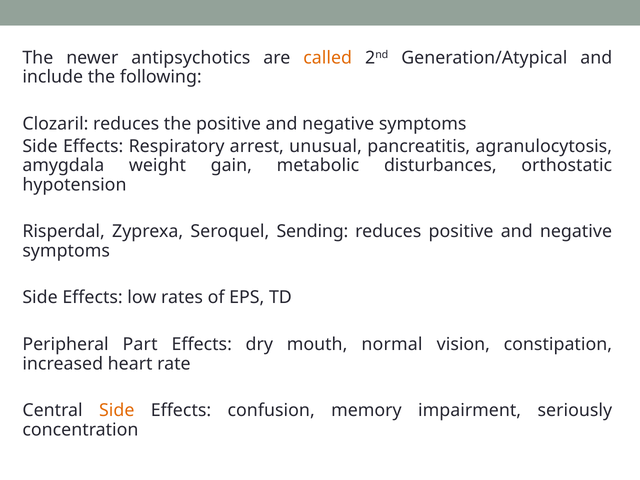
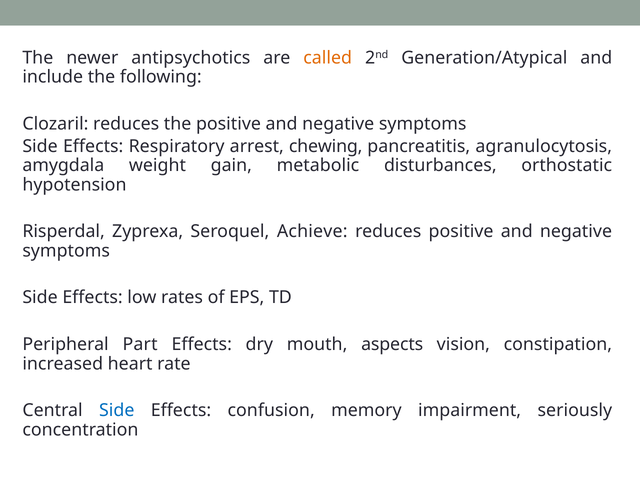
unusual: unusual -> chewing
Sending: Sending -> Achieve
normal: normal -> aspects
Side at (117, 411) colour: orange -> blue
